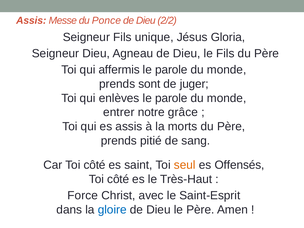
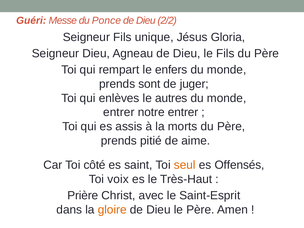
Assis at (31, 20): Assis -> Guéri
affermis: affermis -> rempart
parole at (171, 70): parole -> enfers
enlèves le parole: parole -> autres
notre grâce: grâce -> entrer
sang: sang -> aime
côté at (118, 179): côté -> voix
Force: Force -> Prière
gloire colour: blue -> orange
